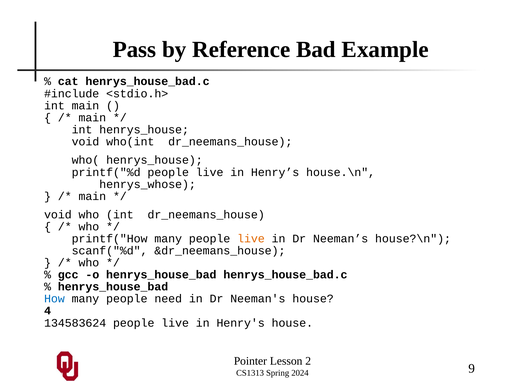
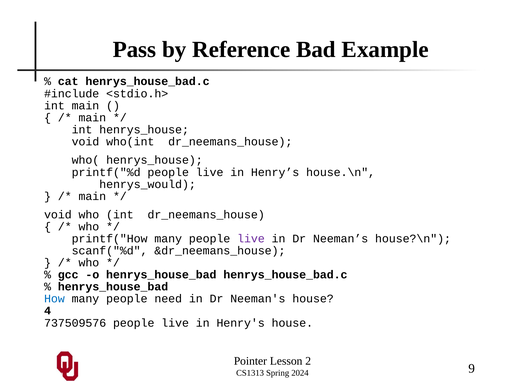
henrys_whose: henrys_whose -> henrys_would
live at (251, 238) colour: orange -> purple
134583624: 134583624 -> 737509576
